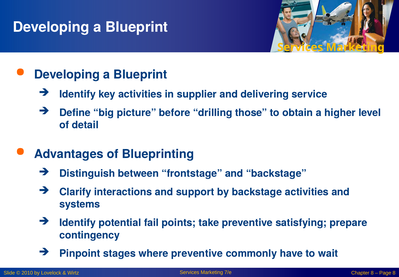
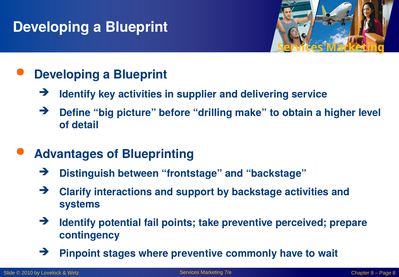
those: those -> make
satisfying: satisfying -> perceived
